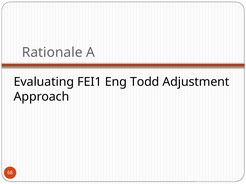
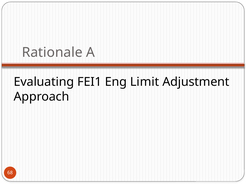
Todd: Todd -> Limit
